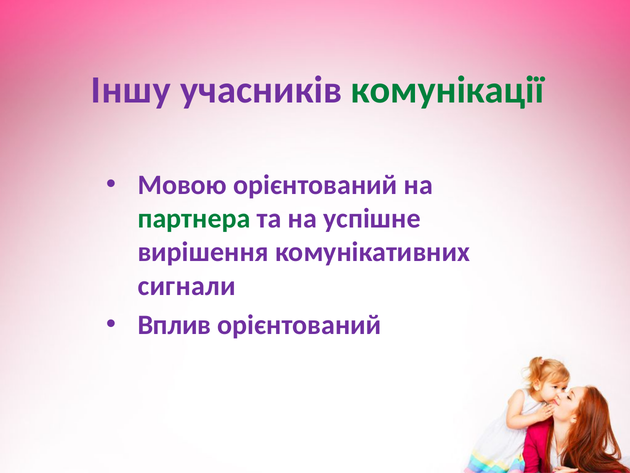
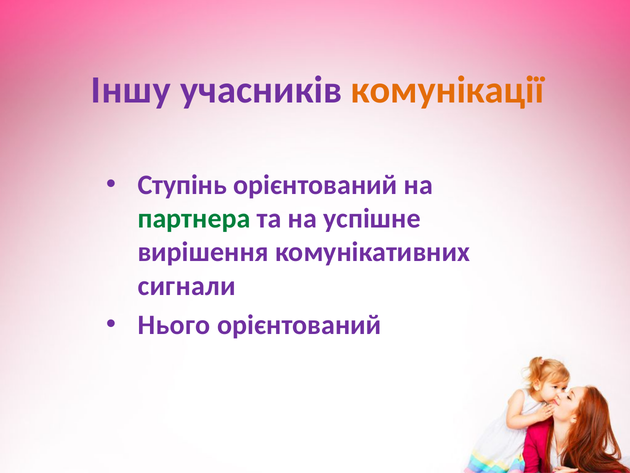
комунікації colour: green -> orange
Мовою: Мовою -> Ступінь
Вплив: Вплив -> Нього
